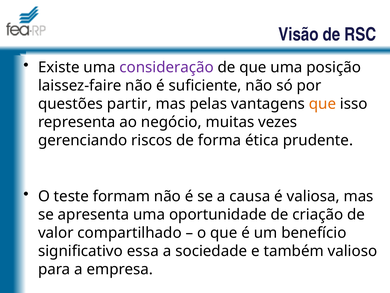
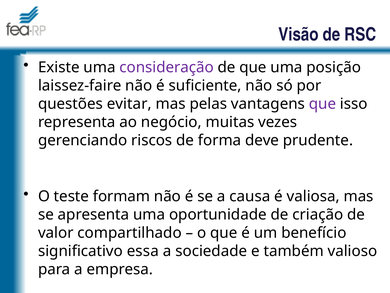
partir: partir -> evitar
que at (322, 104) colour: orange -> purple
ética: ética -> deve
